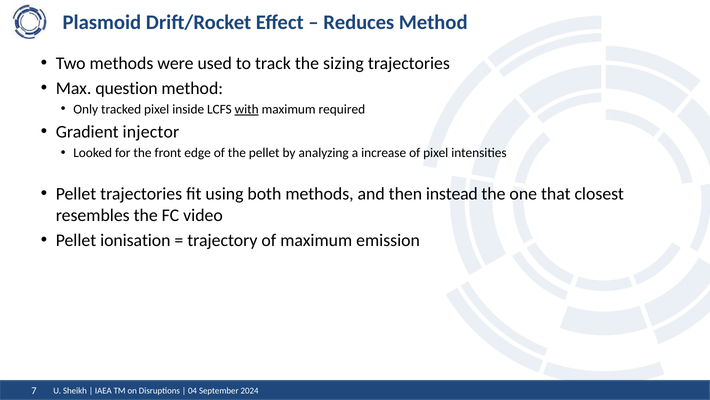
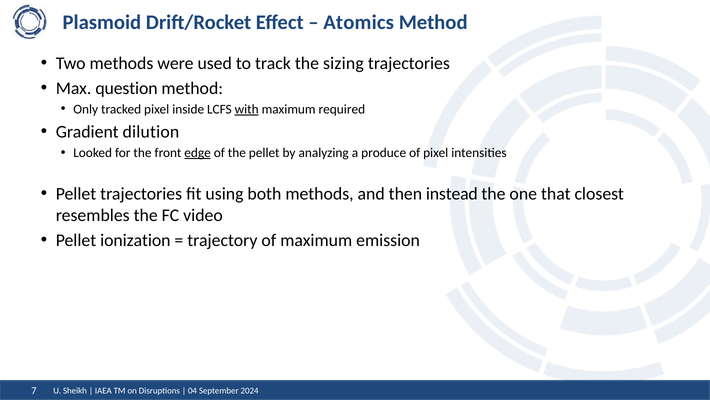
Reduces: Reduces -> Atomics
injector: injector -> dilution
edge underline: none -> present
increase: increase -> produce
ionisation: ionisation -> ionization
